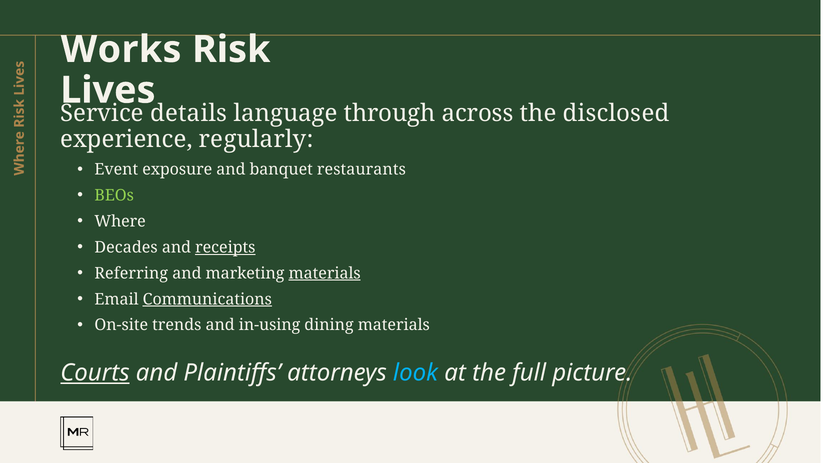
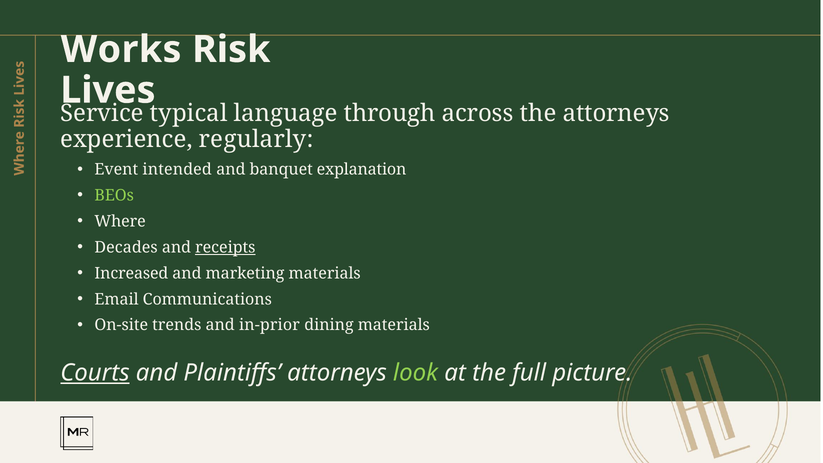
details: details -> typical
the disclosed: disclosed -> attorneys
exposure: exposure -> intended
restaurants: restaurants -> explanation
Referring: Referring -> Increased
materials at (325, 273) underline: present -> none
Communications underline: present -> none
in-using: in-using -> in-prior
look colour: light blue -> light green
